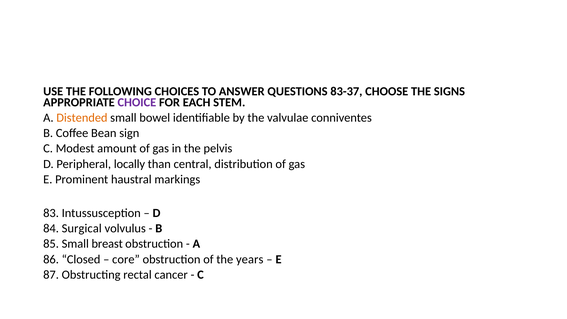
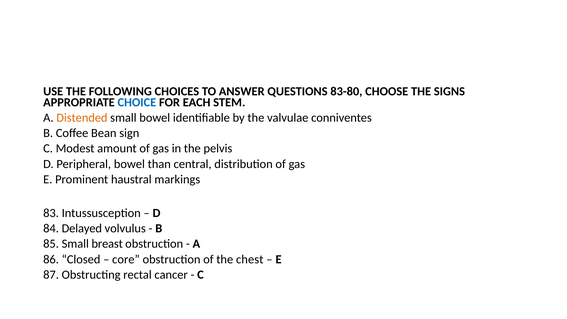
83-37: 83-37 -> 83-80
CHOICE colour: purple -> blue
Peripheral locally: locally -> bowel
Surgical: Surgical -> Delayed
years: years -> chest
